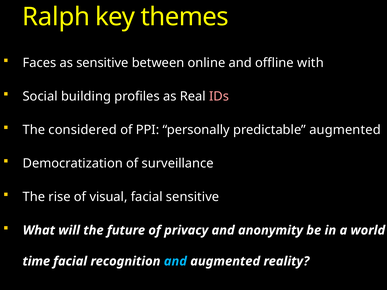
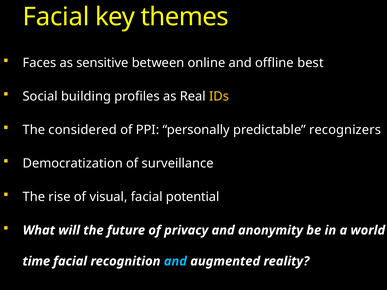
Ralph at (56, 17): Ralph -> Facial
with: with -> best
IDs colour: pink -> yellow
predictable augmented: augmented -> recognizers
facial sensitive: sensitive -> potential
